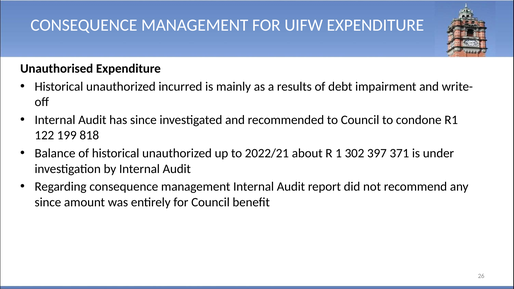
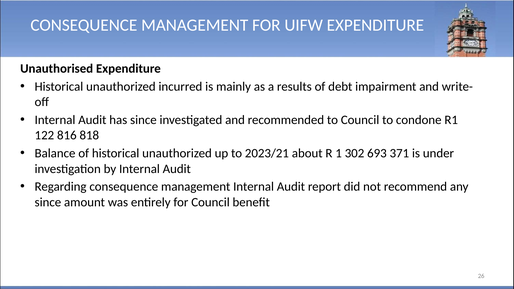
199: 199 -> 816
2022/21: 2022/21 -> 2023/21
397: 397 -> 693
